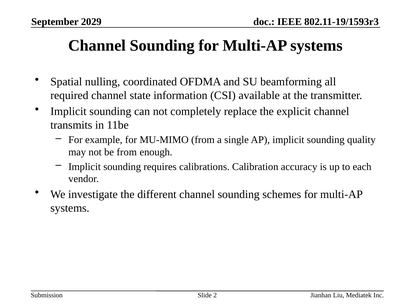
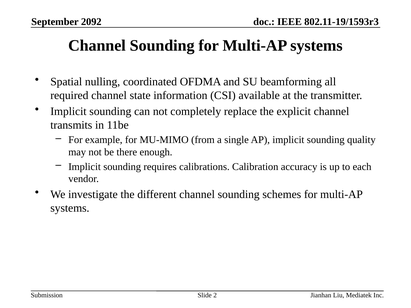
2029: 2029 -> 2092
be from: from -> there
